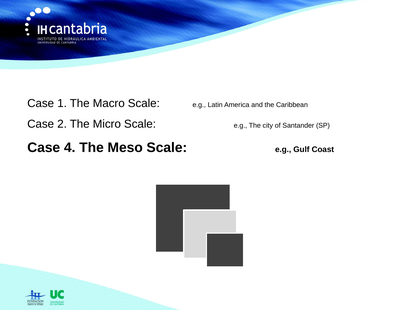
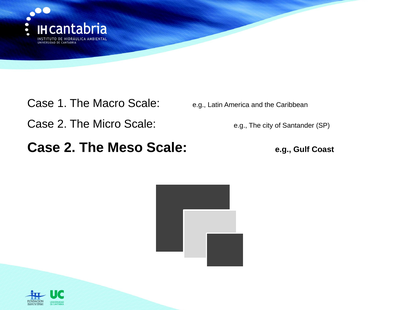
4 at (70, 147): 4 -> 2
